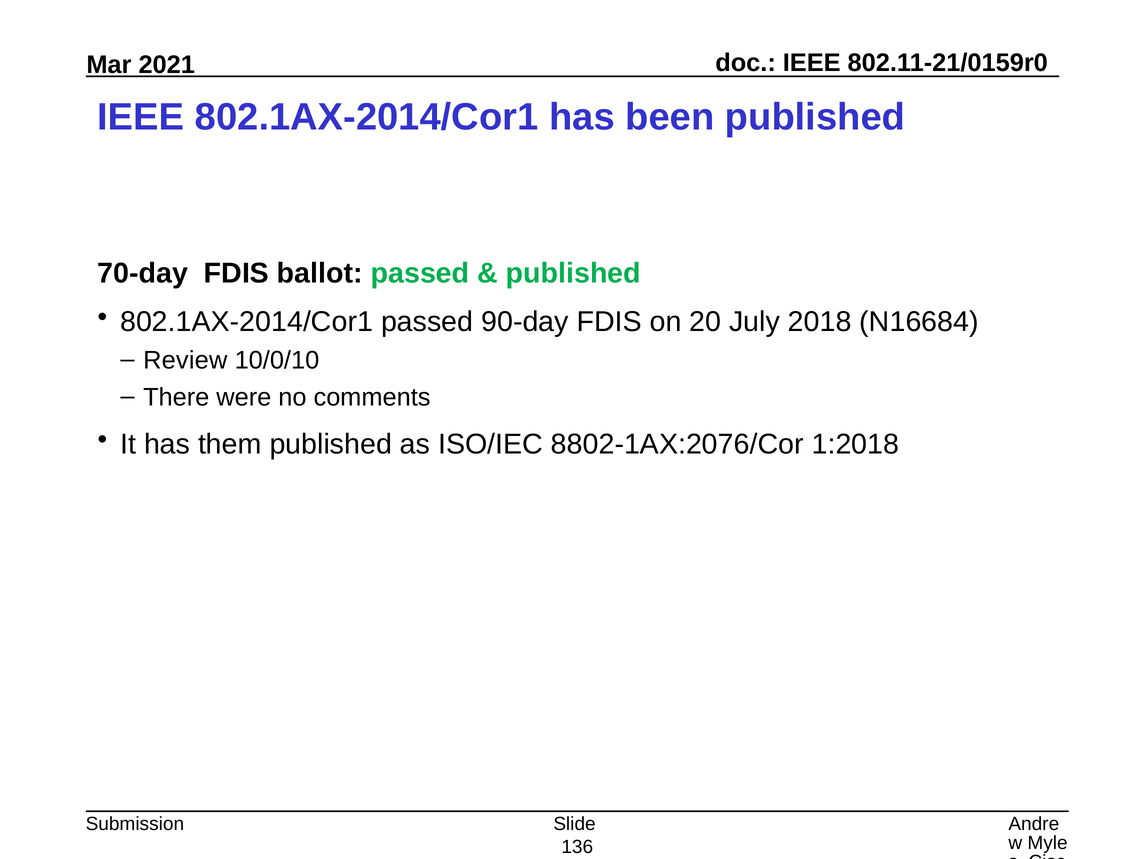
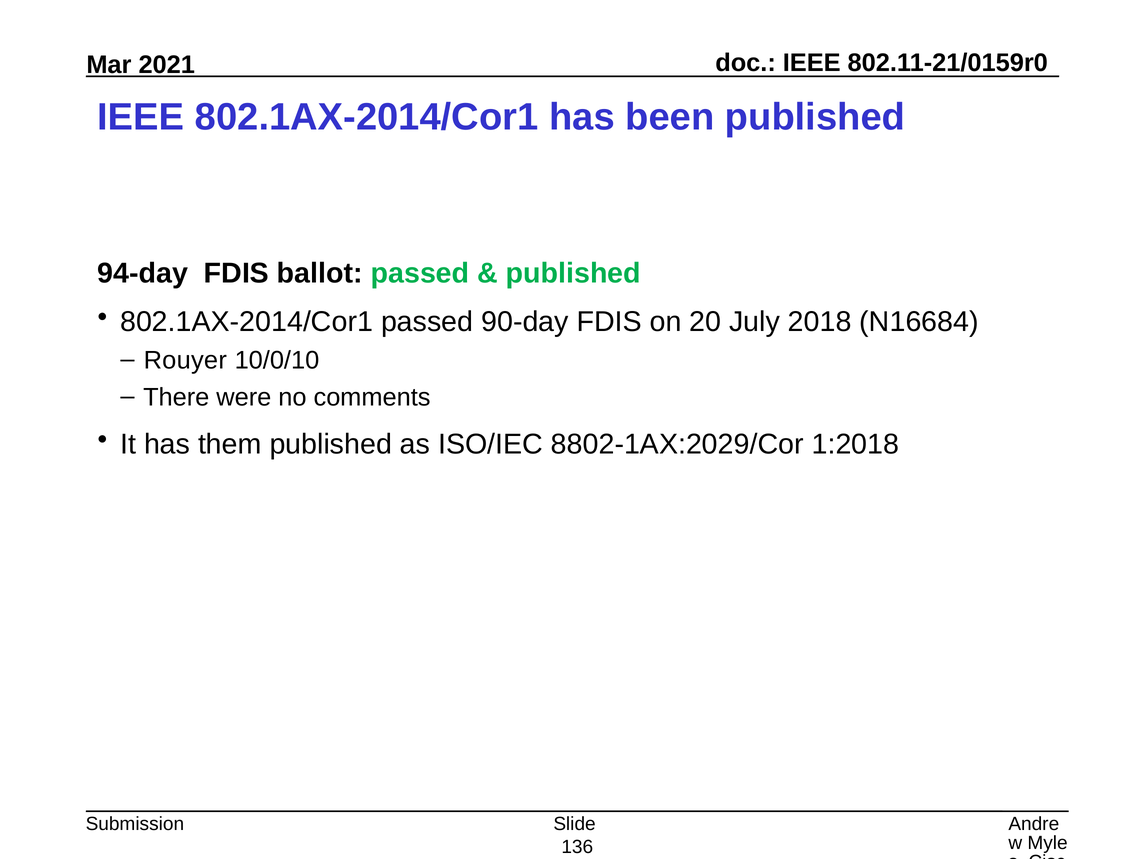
70-day: 70-day -> 94-day
Review: Review -> Rouyer
8802-1AX:2076/Cor: 8802-1AX:2076/Cor -> 8802-1AX:2029/Cor
